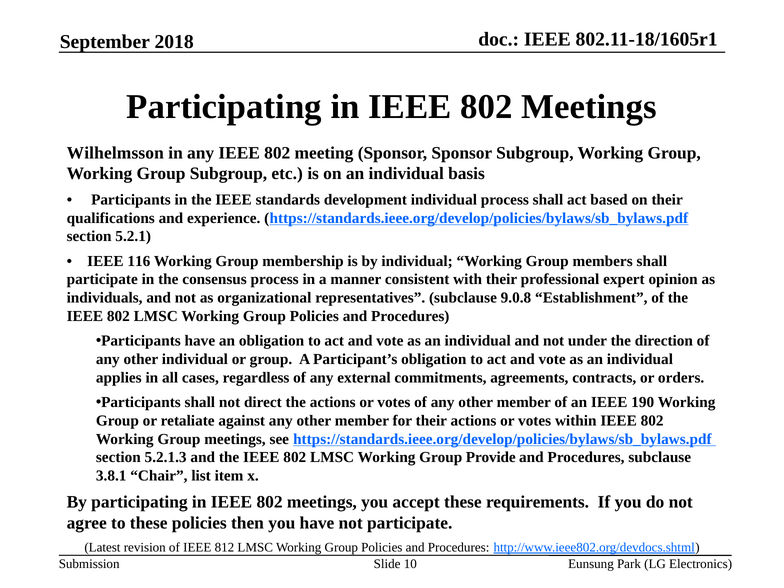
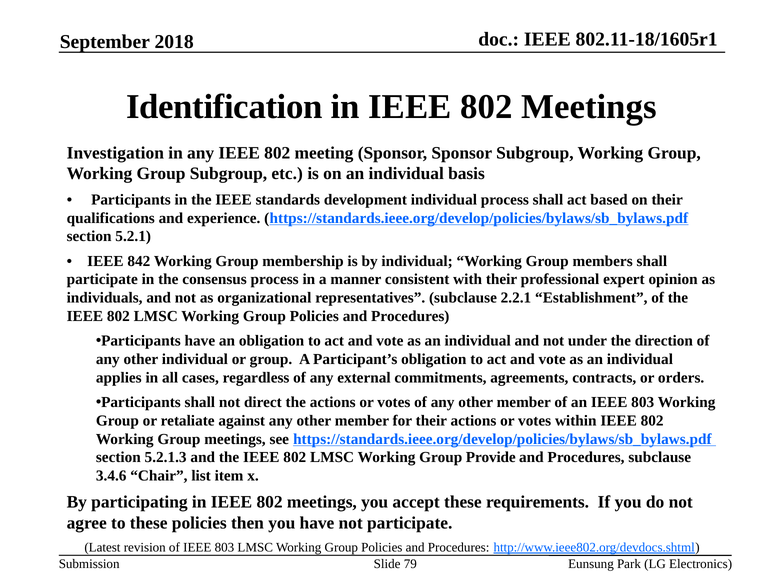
Participating at (224, 107): Participating -> Identification
Wilhelmsson: Wilhelmsson -> Investigation
116: 116 -> 842
9.0.8: 9.0.8 -> 2.2.1
an IEEE 190: 190 -> 803
3.8.1: 3.8.1 -> 3.4.6
of IEEE 812: 812 -> 803
10: 10 -> 79
